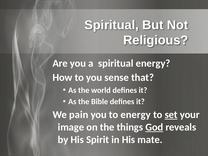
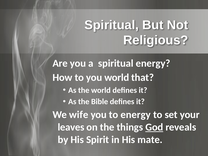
you sense: sense -> world
pain: pain -> wife
set underline: present -> none
image: image -> leaves
